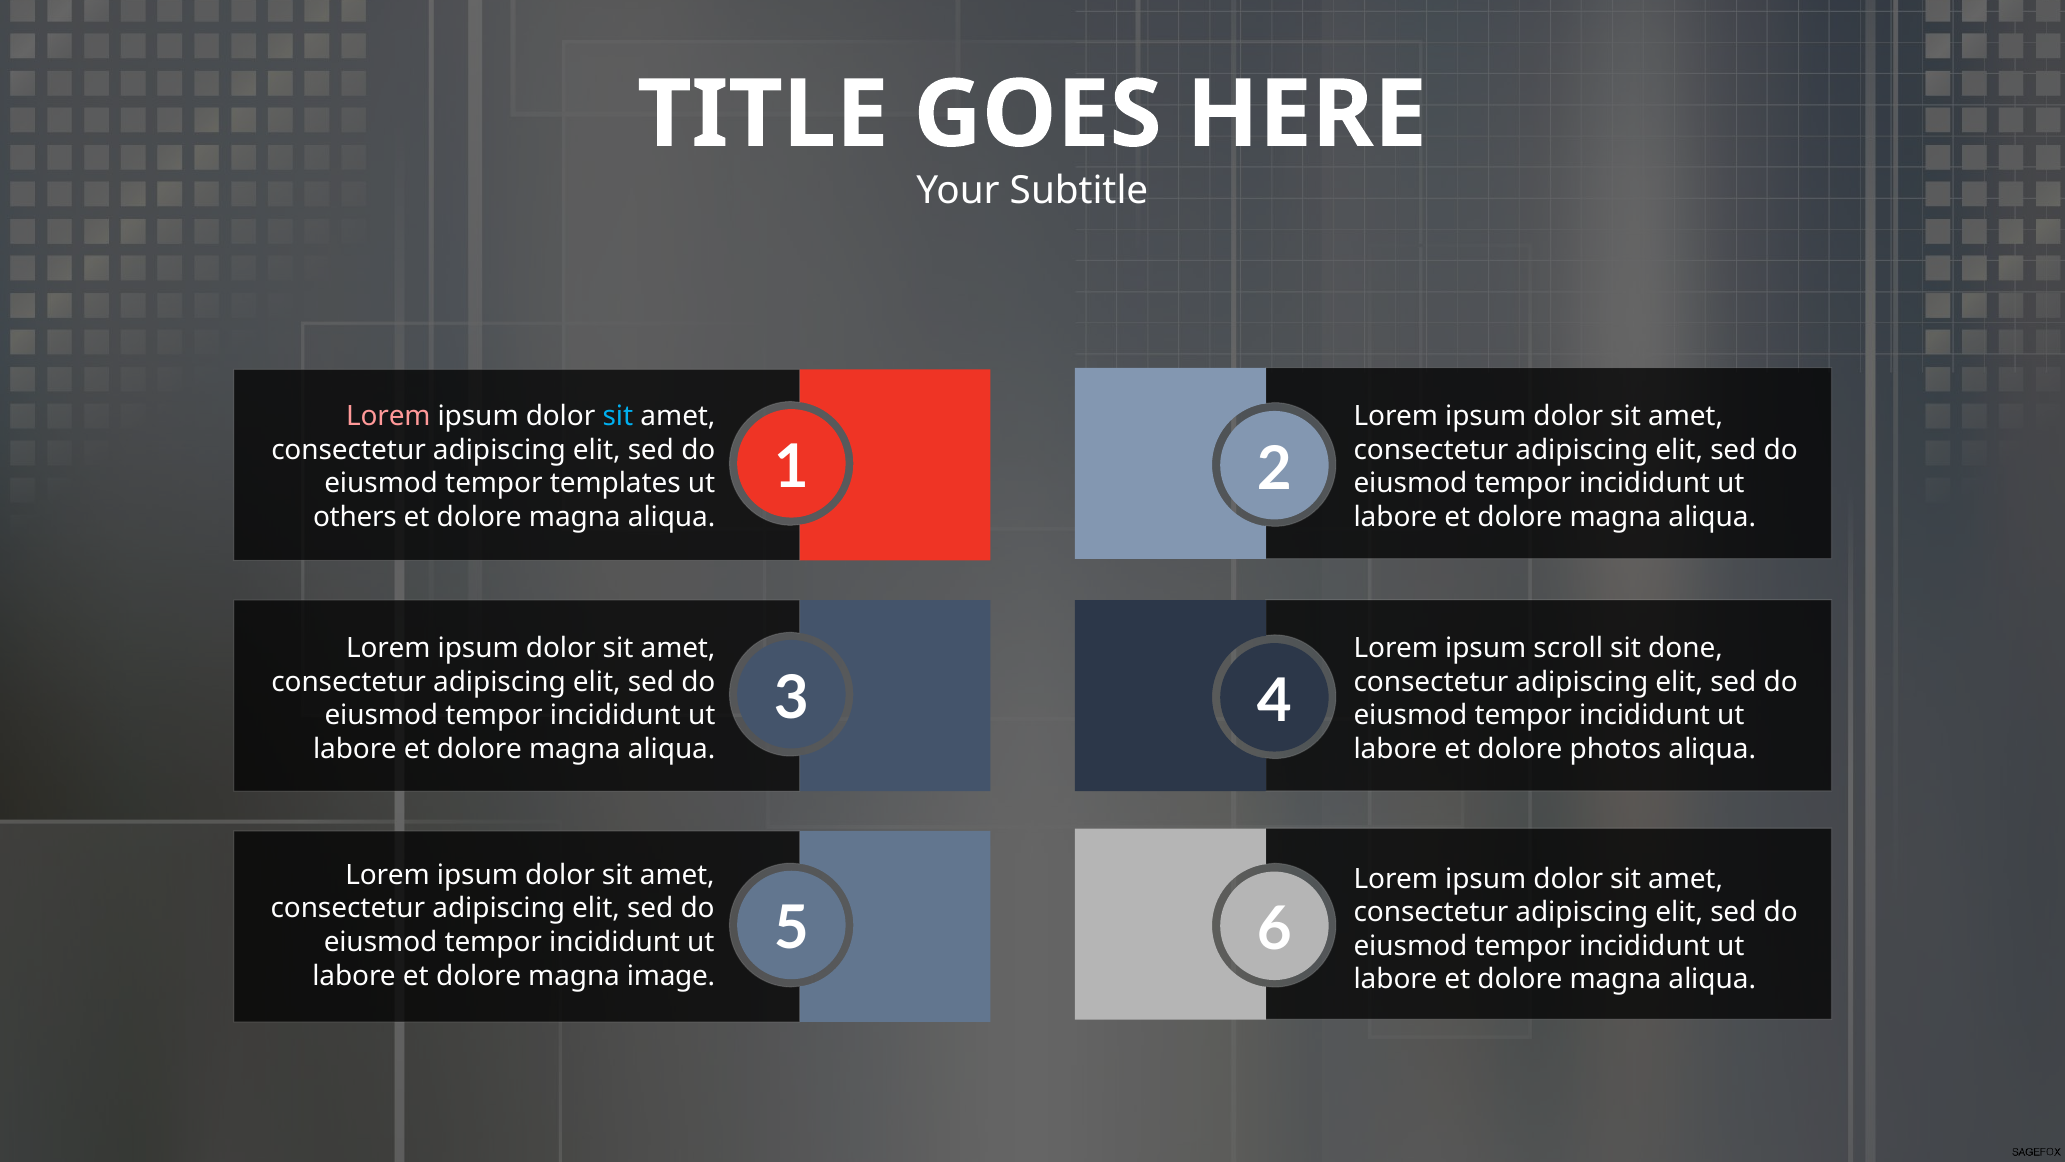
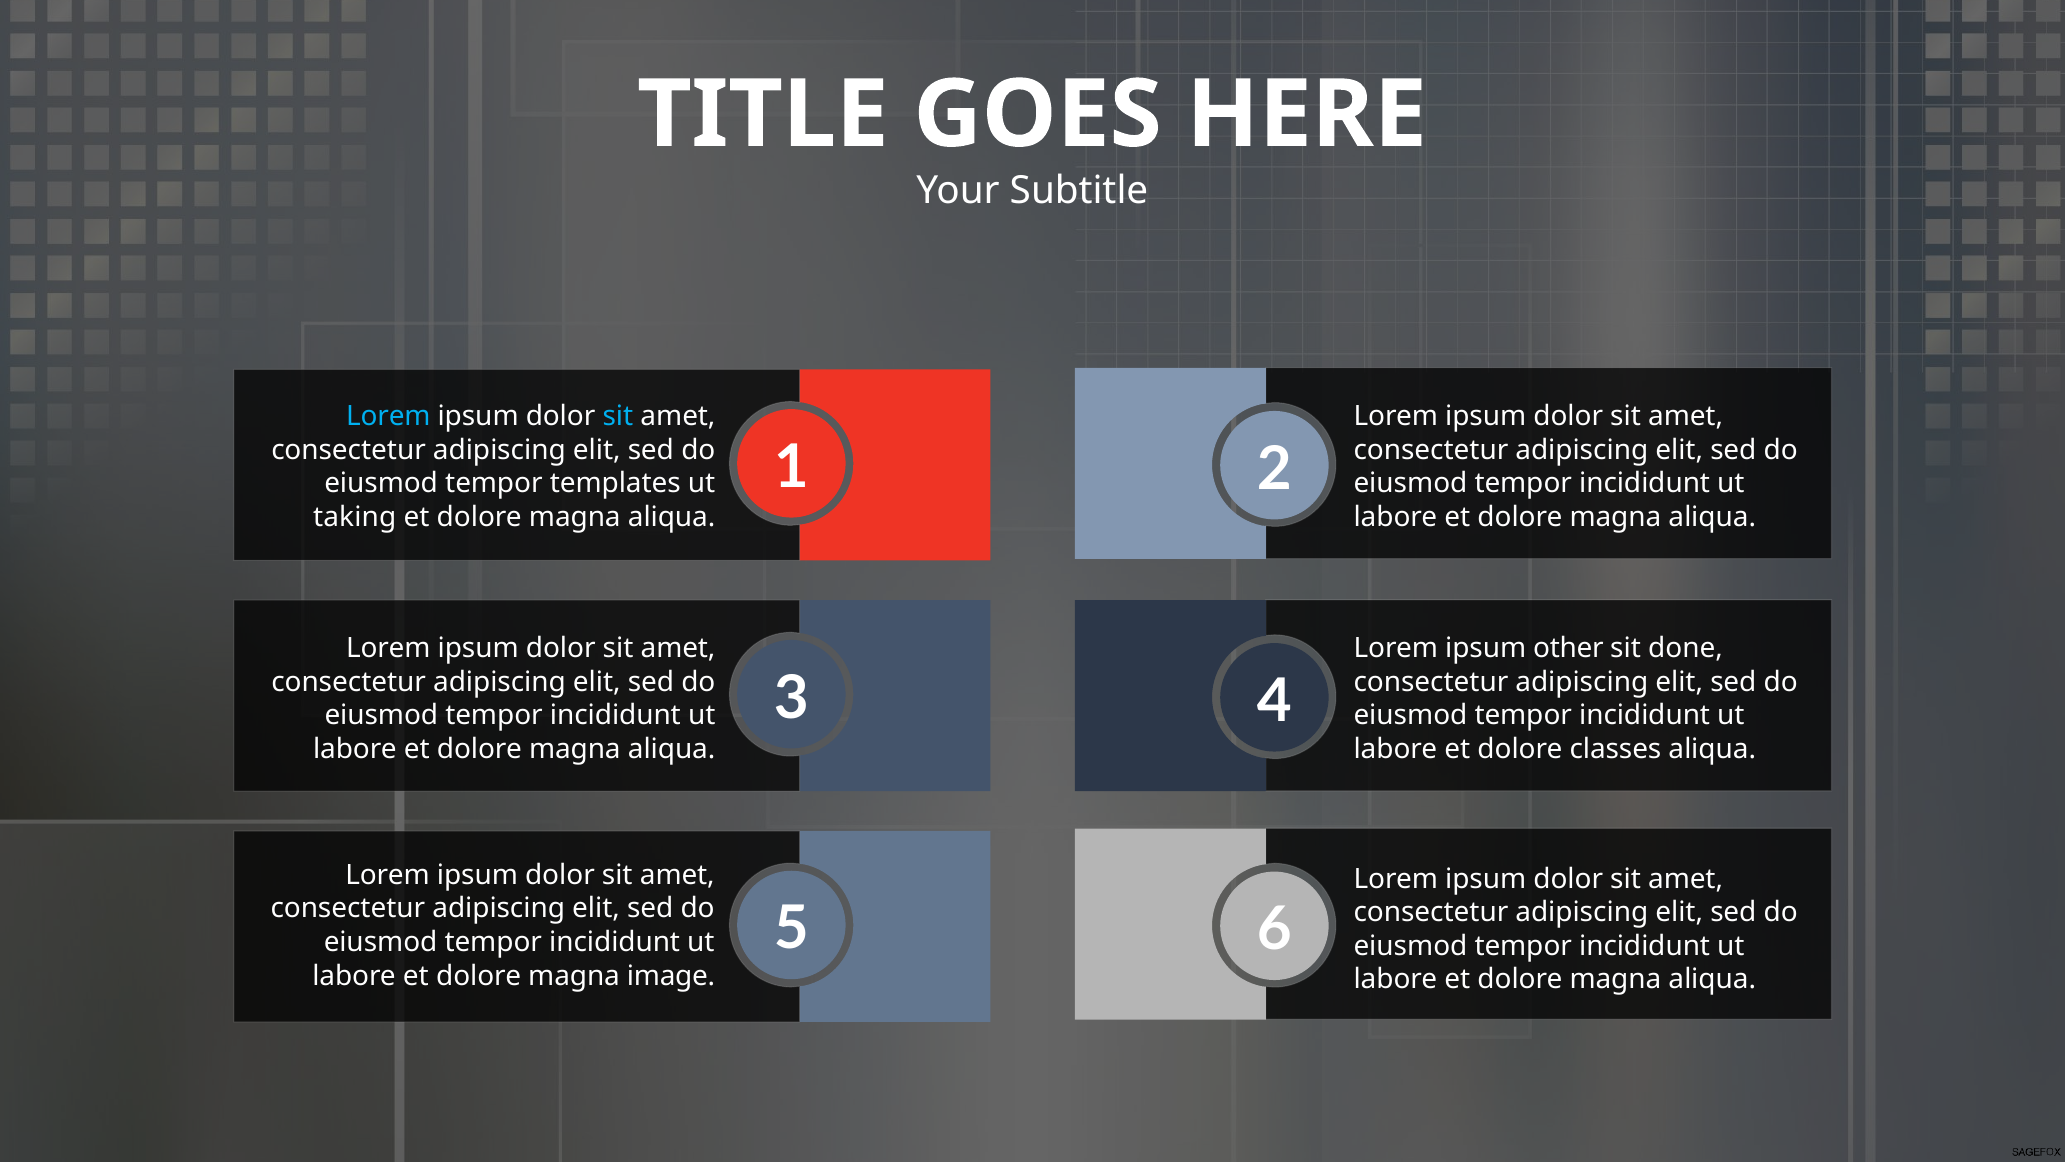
Lorem at (388, 416) colour: pink -> light blue
others: others -> taking
scroll: scroll -> other
photos: photos -> classes
